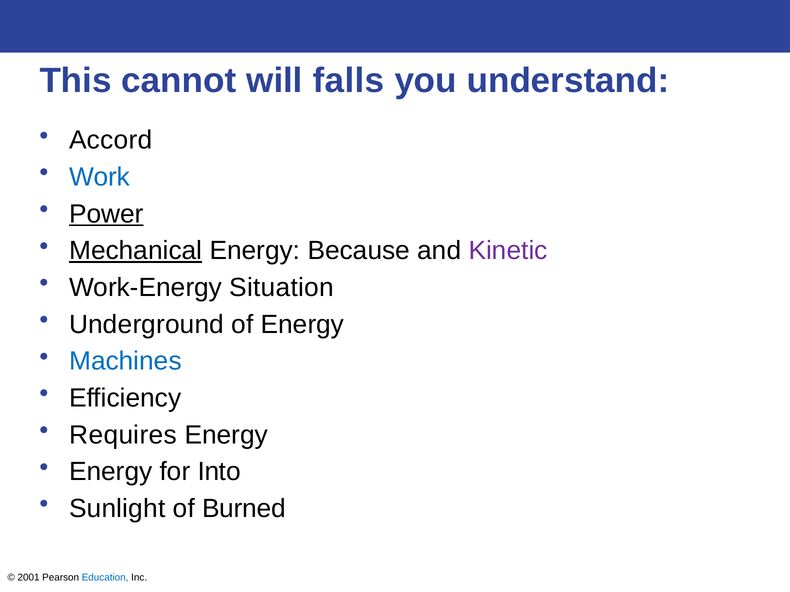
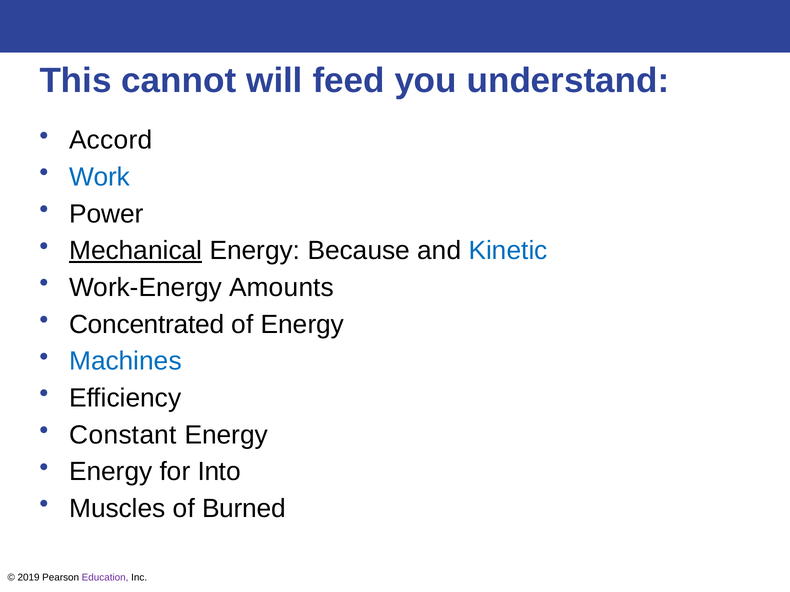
falls: falls -> feed
Power underline: present -> none
Kinetic colour: purple -> blue
Situation: Situation -> Amounts
Underground: Underground -> Concentrated
Requires: Requires -> Constant
Sunlight: Sunlight -> Muscles
2001: 2001 -> 2019
Education colour: blue -> purple
